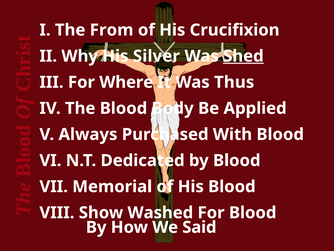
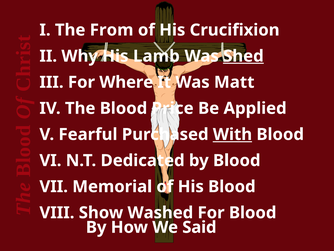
Silver: Silver -> Lamb
Thus: Thus -> Matt
Body: Body -> Price
Always: Always -> Fearful
With underline: none -> present
